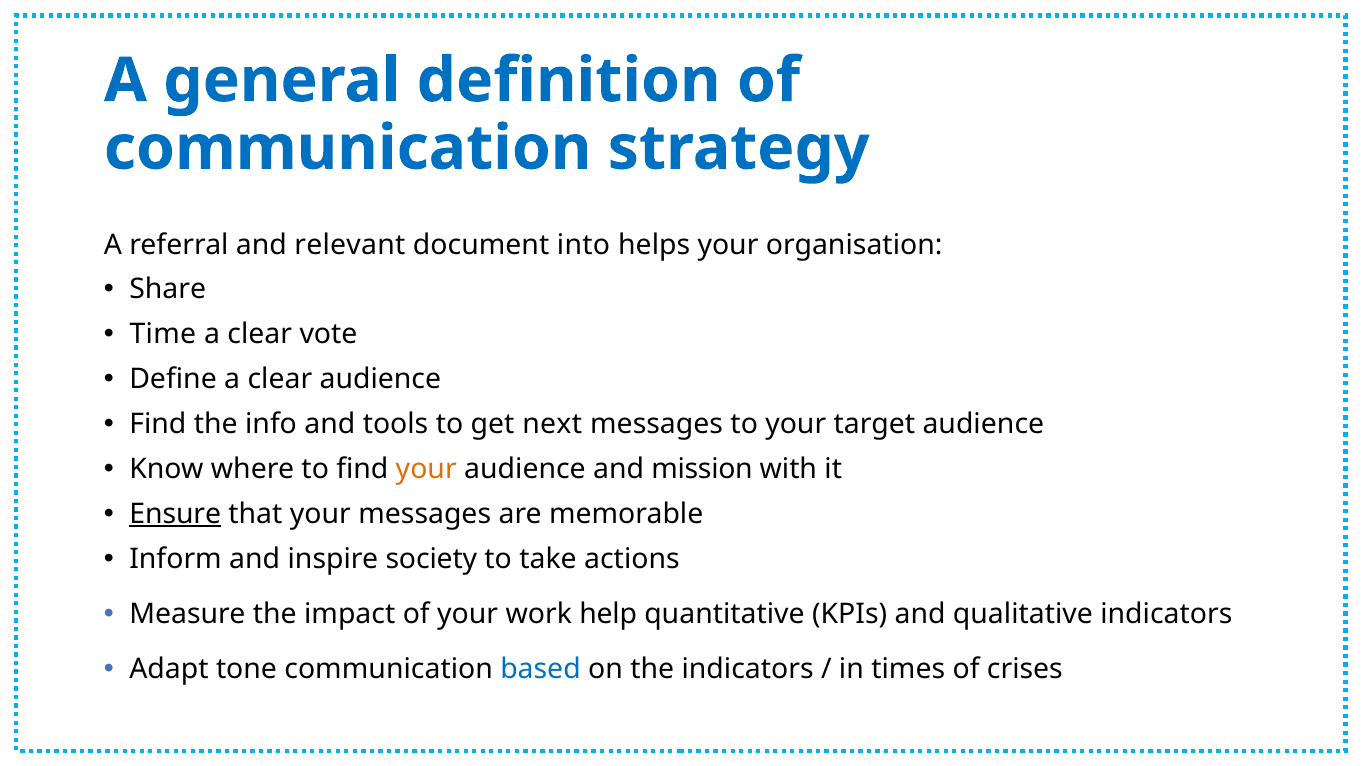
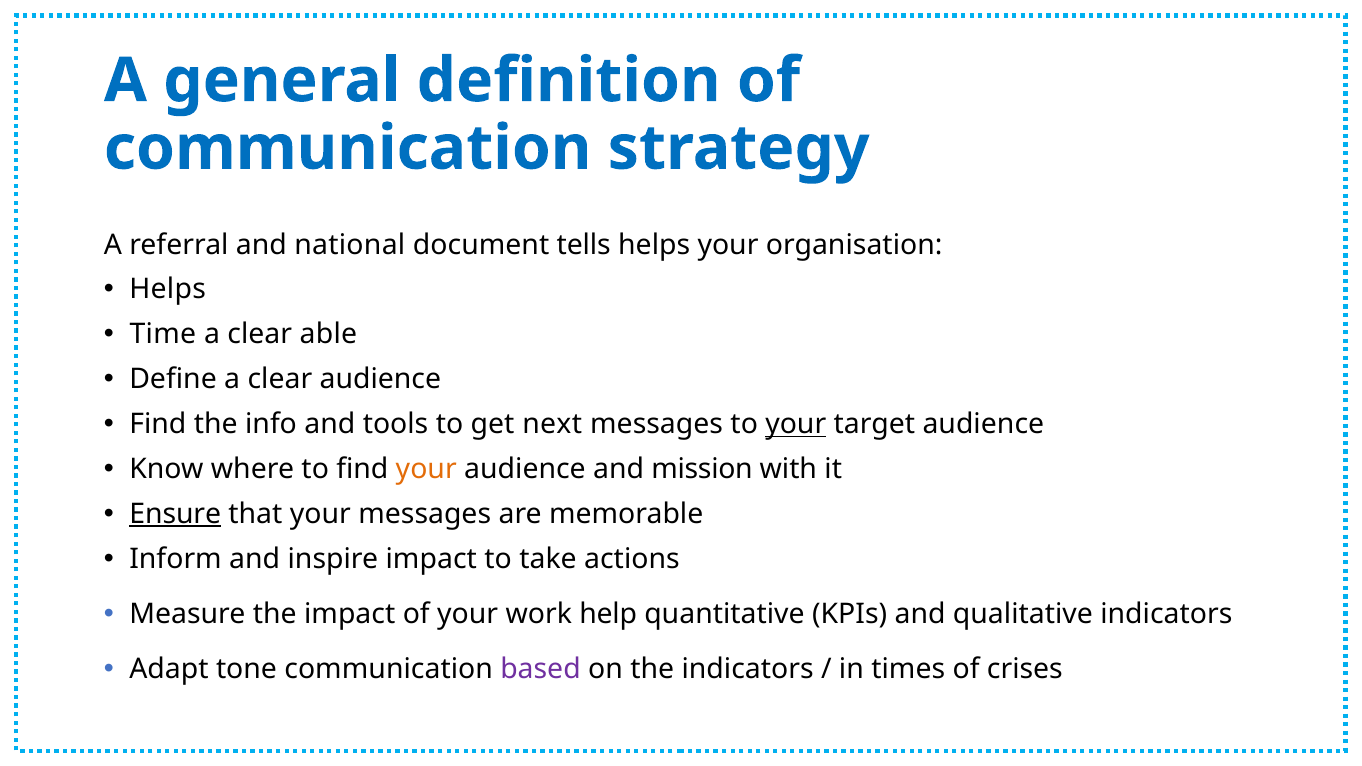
relevant: relevant -> national
into: into -> tells
Share at (168, 290): Share -> Helps
vote: vote -> able
your at (796, 424) underline: none -> present
inspire society: society -> impact
based colour: blue -> purple
